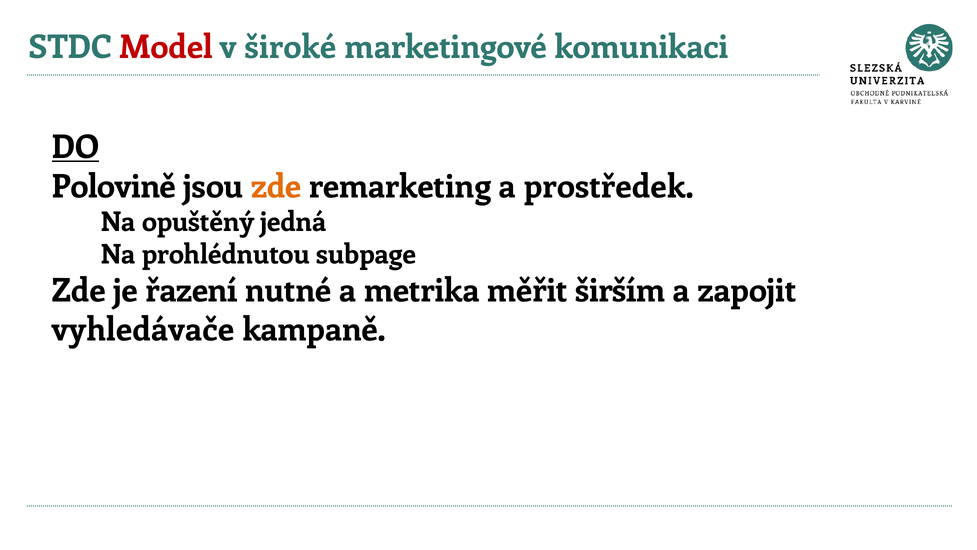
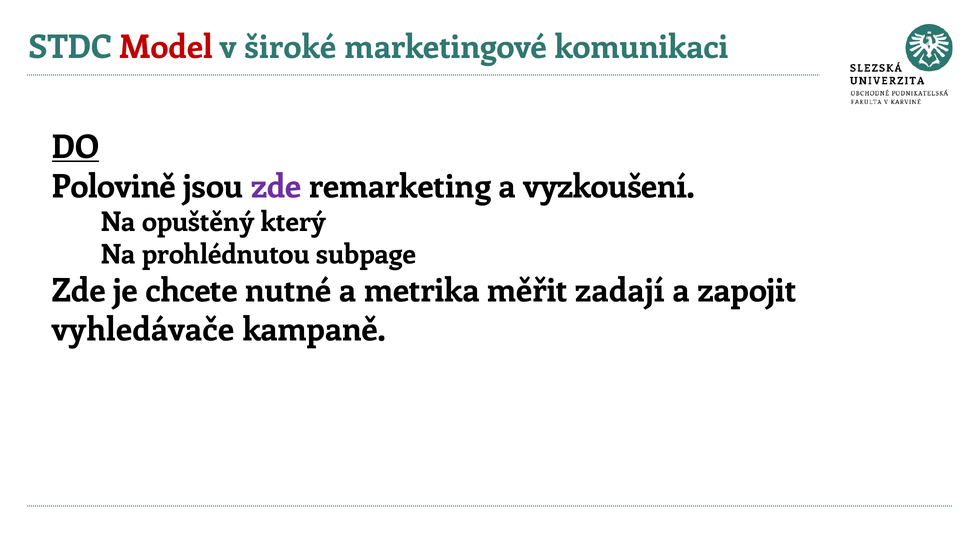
zde at (276, 187) colour: orange -> purple
prostředek: prostředek -> vyzkoušení
jedná: jedná -> který
řazení: řazení -> chcete
širším: širším -> zadají
